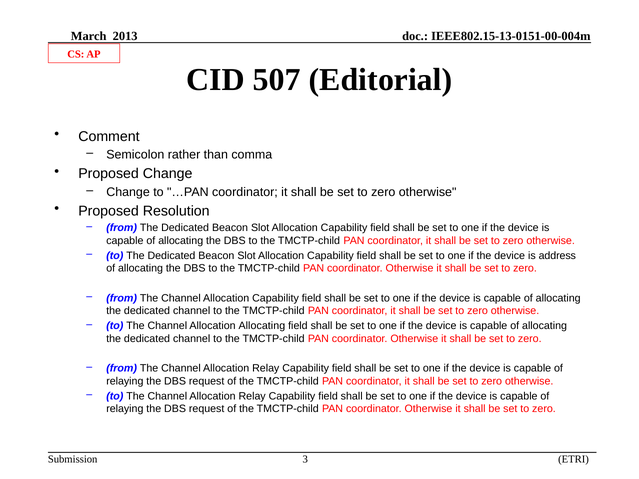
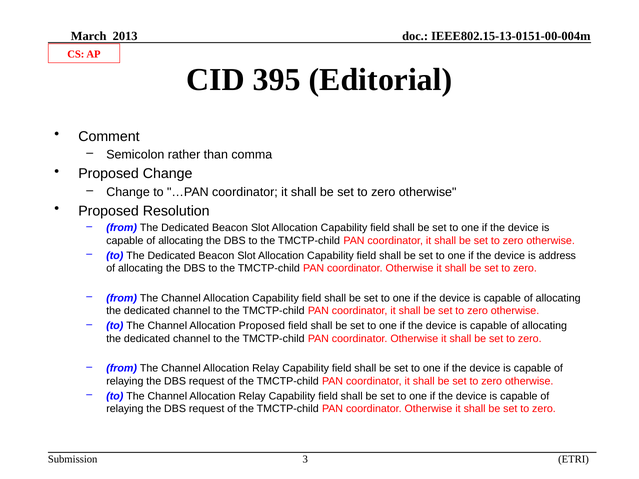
507: 507 -> 395
Allocation Allocating: Allocating -> Proposed
